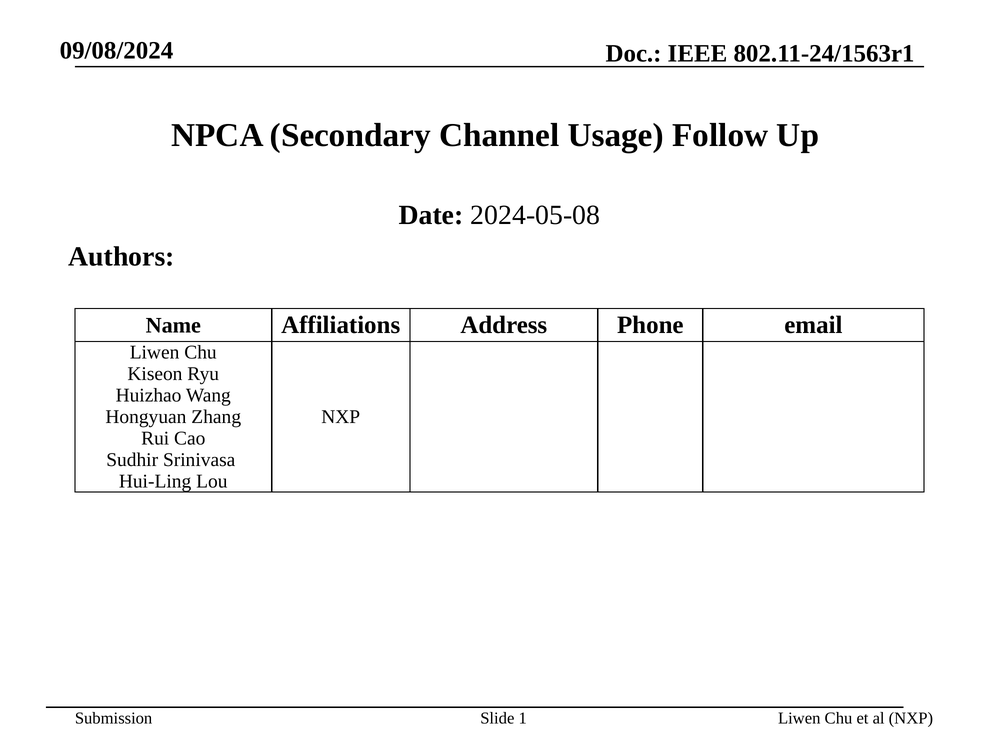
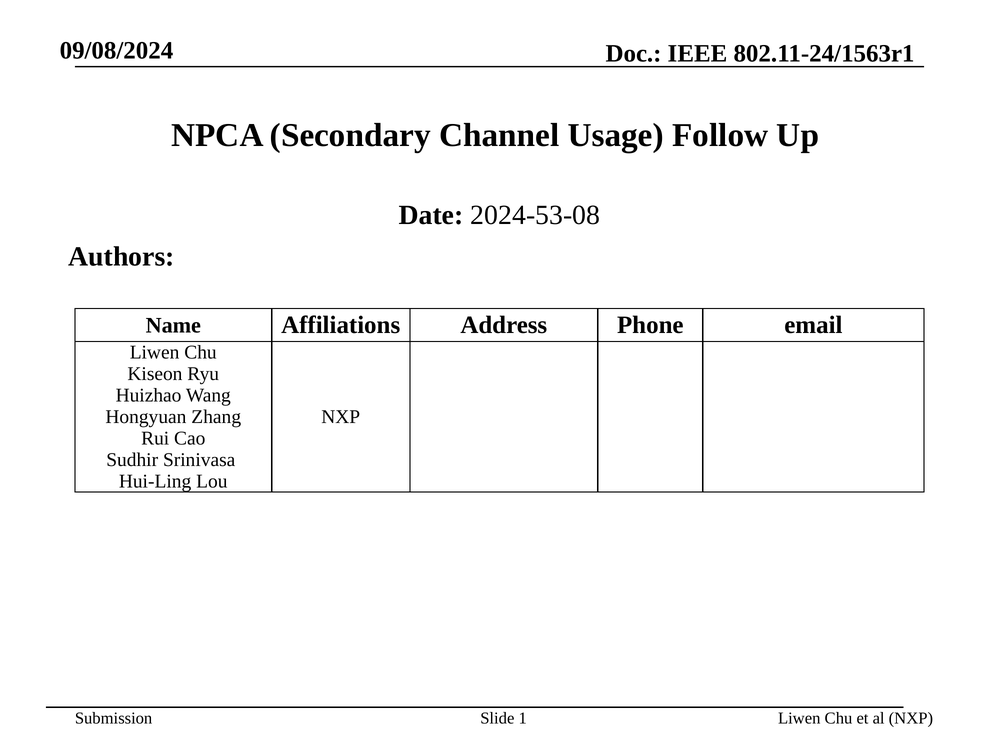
2024-05-08: 2024-05-08 -> 2024-53-08
